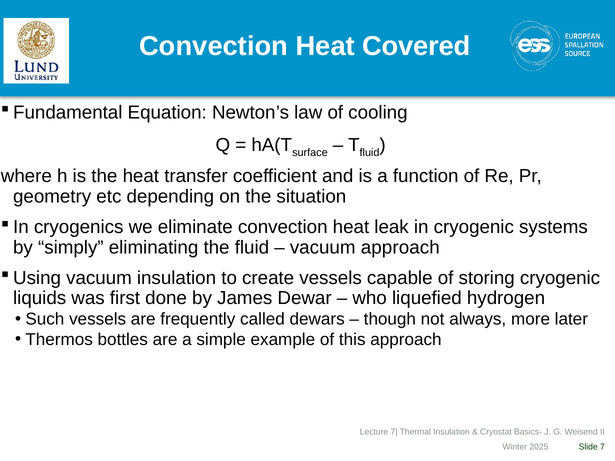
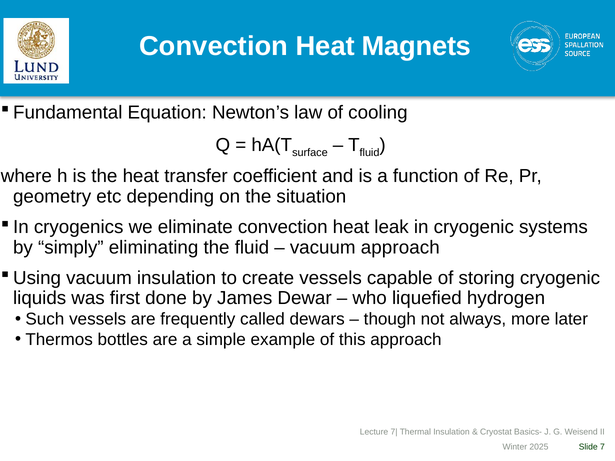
Covered: Covered -> Magnets
